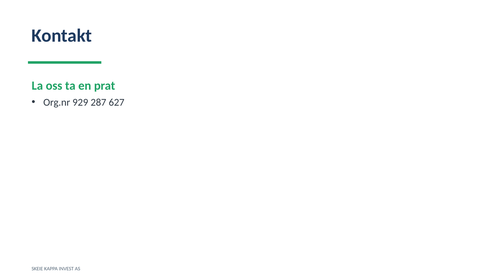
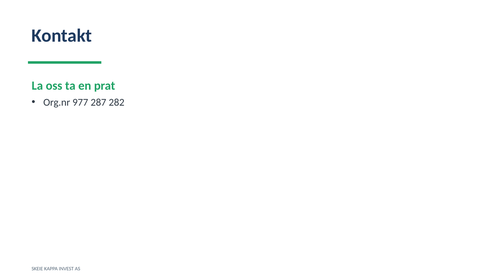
929: 929 -> 977
627: 627 -> 282
